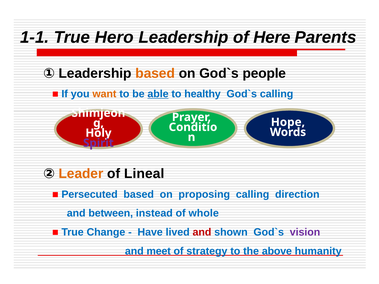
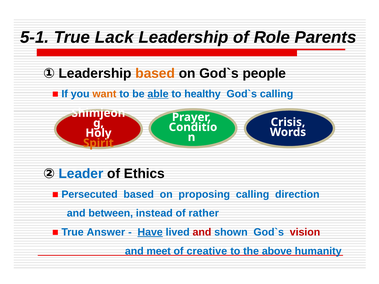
1-1: 1-1 -> 5-1
Hero: Hero -> Lack
Here: Here -> Role
Hope: Hope -> Crisis
Spirit colour: purple -> orange
Leader colour: orange -> blue
Lineal: Lineal -> Ethics
whole: whole -> rather
Change: Change -> Answer
Have underline: none -> present
vision colour: purple -> red
strategy: strategy -> creative
